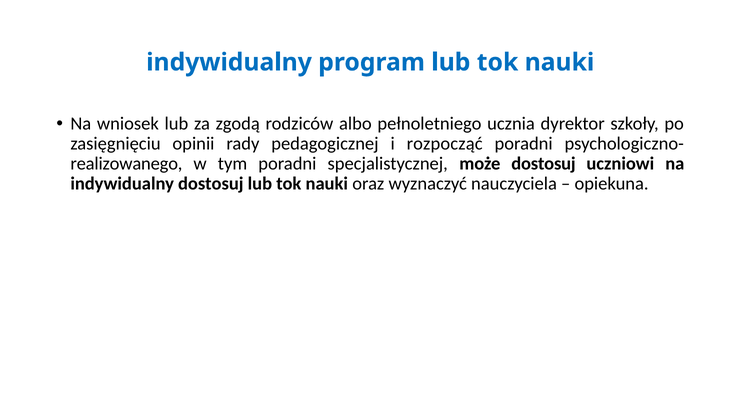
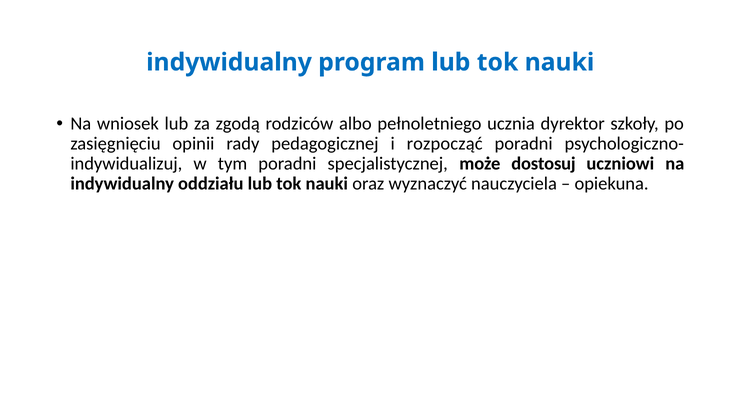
realizowanego: realizowanego -> indywidualizuj
indywidualny dostosuj: dostosuj -> oddziału
